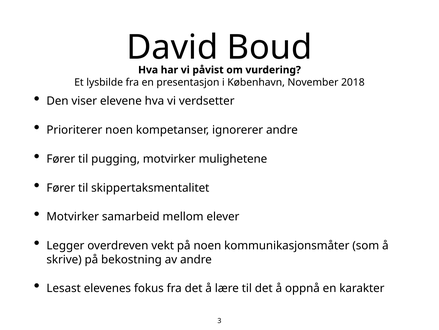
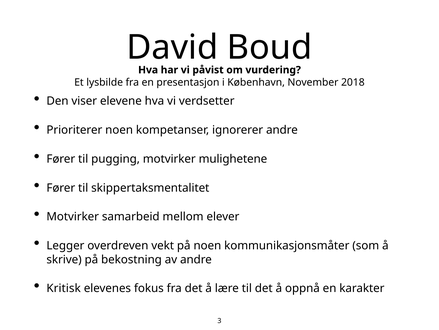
Lesast: Lesast -> Kritisk
